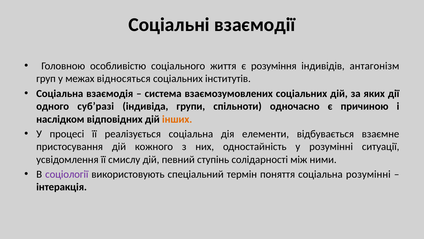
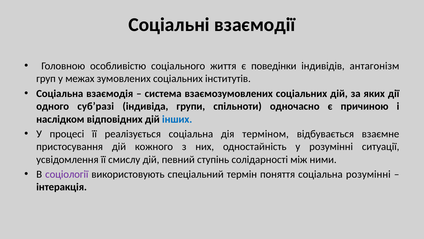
розуміння: розуміння -> поведінки
відносяться: відносяться -> зумовлених
інших colour: orange -> blue
елементи: елементи -> терміном
